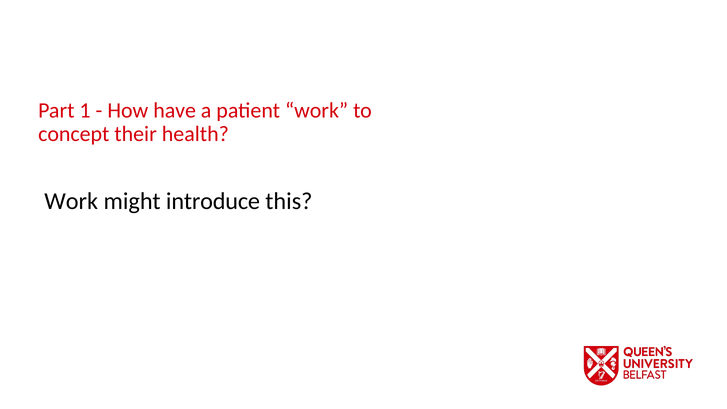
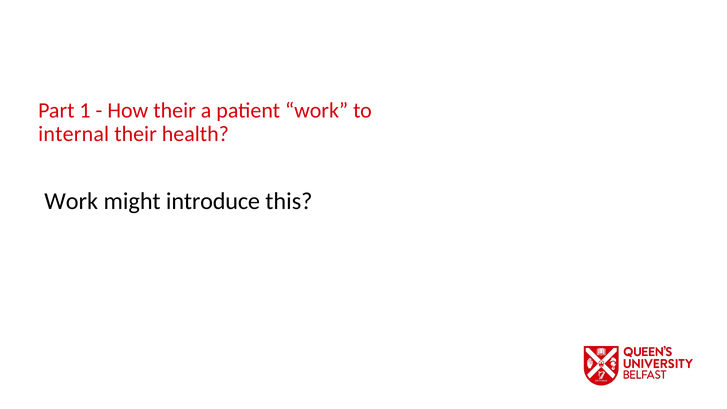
How have: have -> their
concept: concept -> internal
